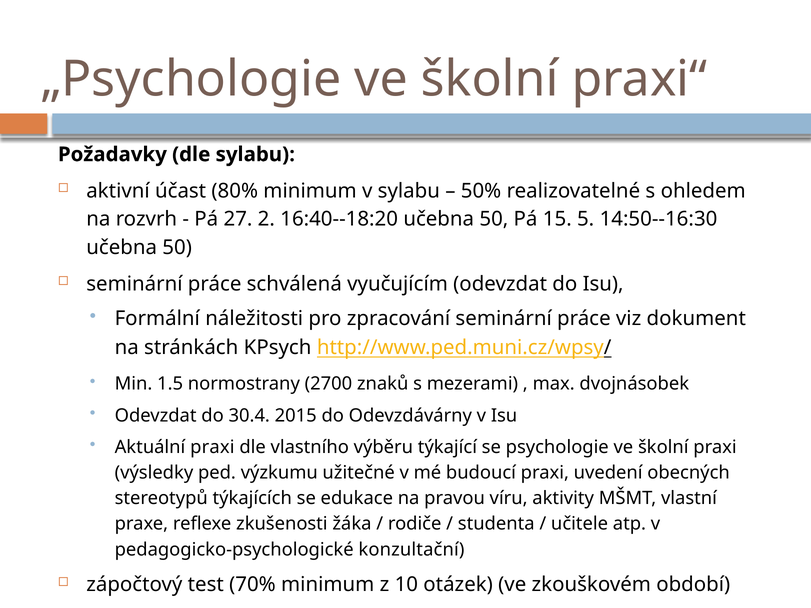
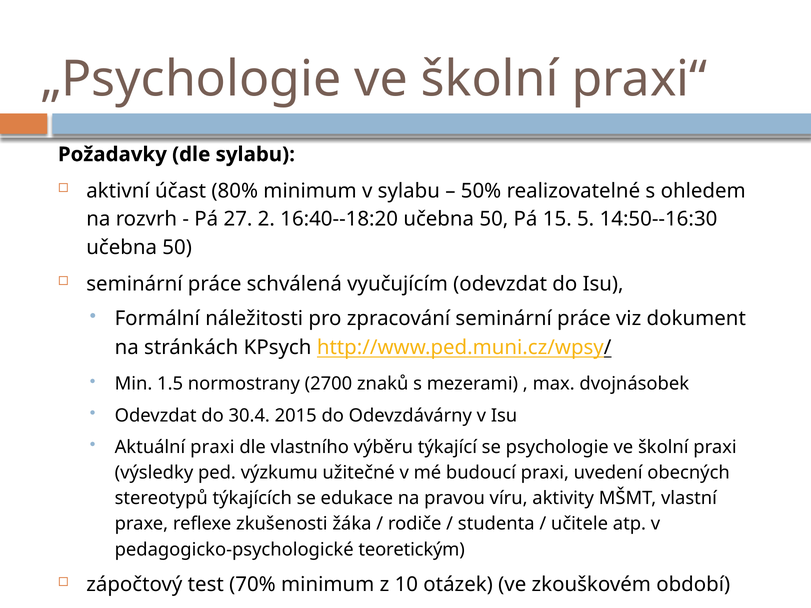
konzultační: konzultační -> teoretickým
